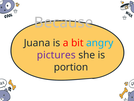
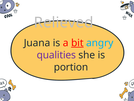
Because: Because -> Relieved
bit underline: none -> present
pictures: pictures -> qualities
